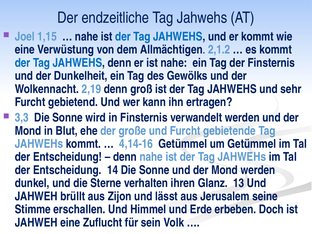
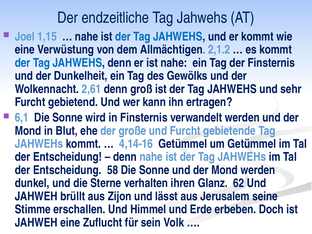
2,19: 2,19 -> 2,61
3,3: 3,3 -> 6,1
14: 14 -> 58
13: 13 -> 62
